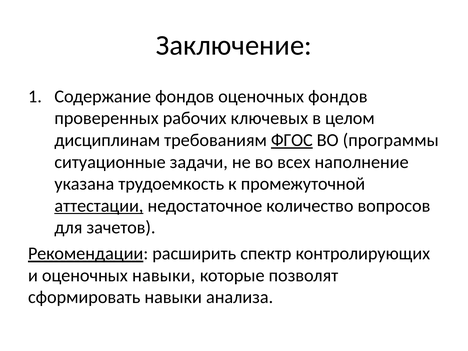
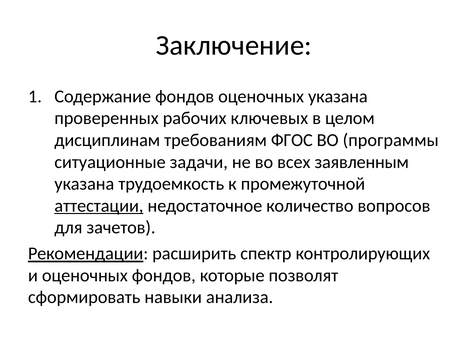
оценочных фондов: фондов -> указана
ФГОС underline: present -> none
наполнение: наполнение -> заявленным
оценочных навыки: навыки -> фондов
